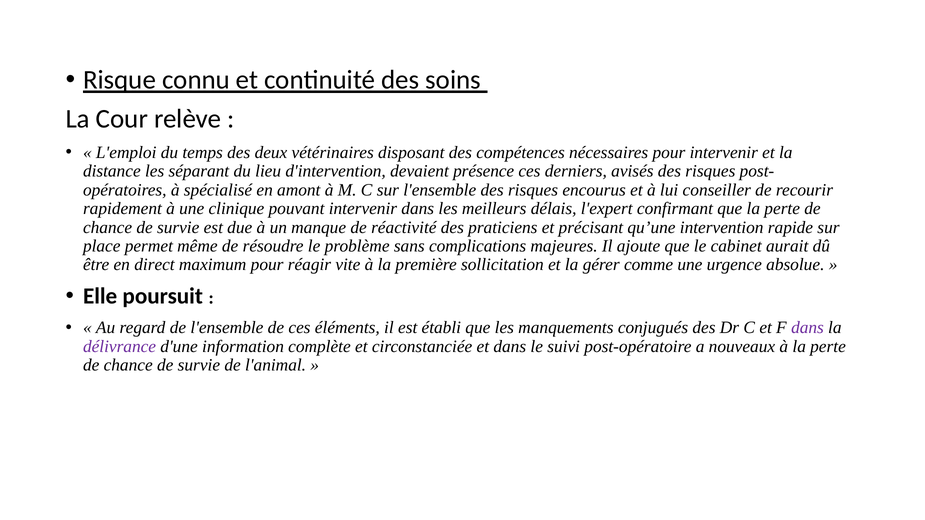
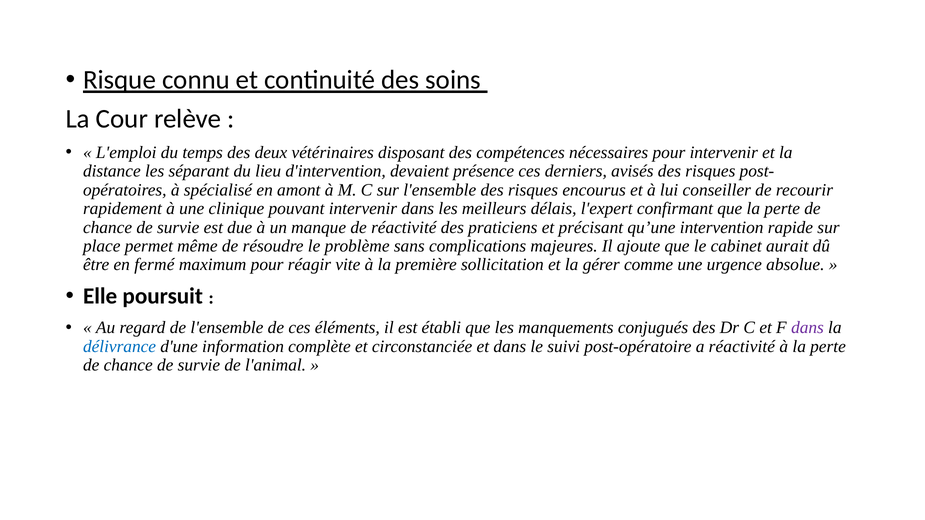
direct: direct -> fermé
délivrance colour: purple -> blue
a nouveaux: nouveaux -> réactivité
